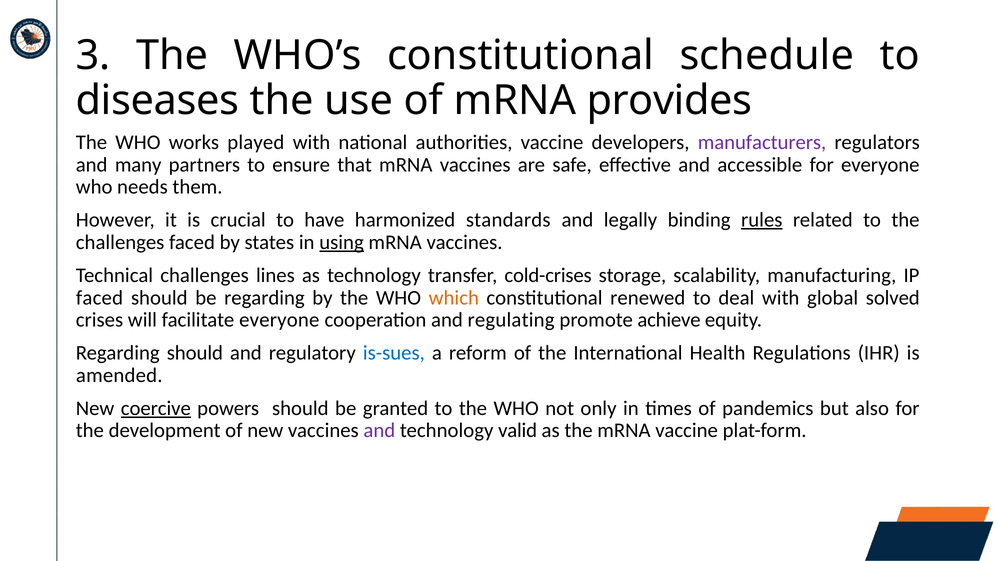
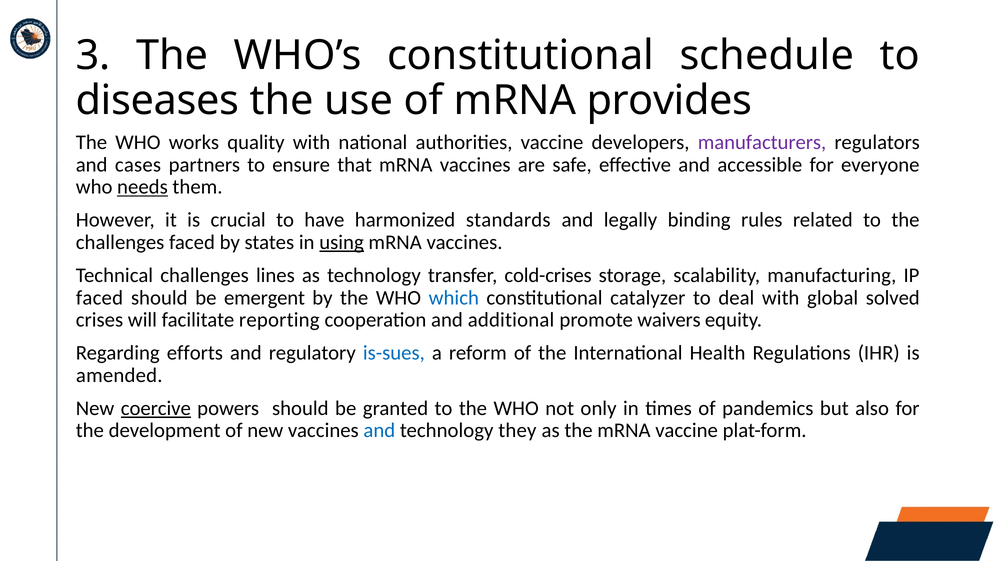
played: played -> quality
many: many -> cases
needs underline: none -> present
rules underline: present -> none
be regarding: regarding -> emergent
which colour: orange -> blue
renewed: renewed -> catalyzer
facilitate everyone: everyone -> reporting
regulating: regulating -> additional
achieve: achieve -> waivers
Regarding should: should -> efforts
and at (379, 430) colour: purple -> blue
valid: valid -> they
